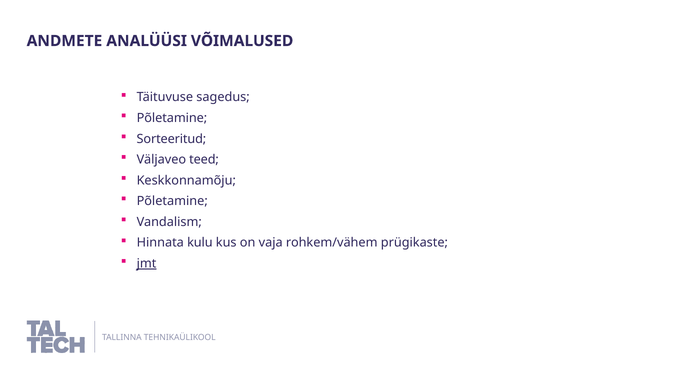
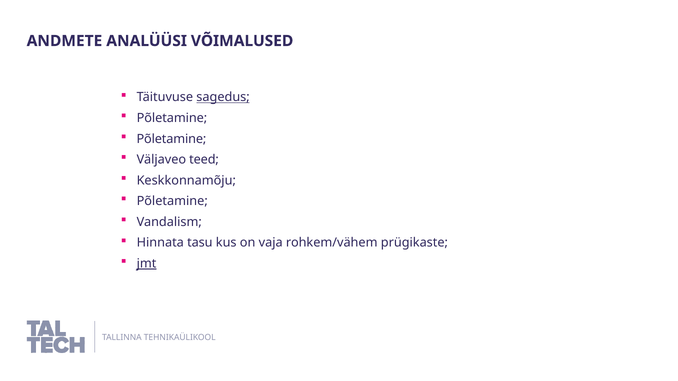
sagedus underline: none -> present
Sorteeritud at (171, 139): Sorteeritud -> Põletamine
kulu: kulu -> tasu
